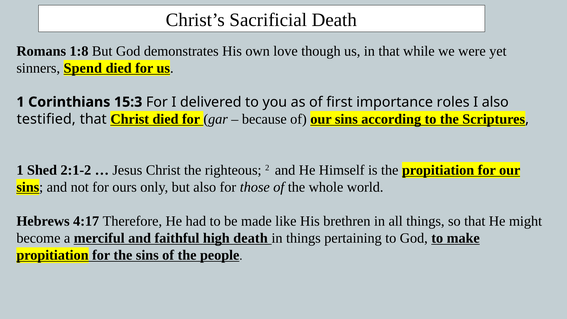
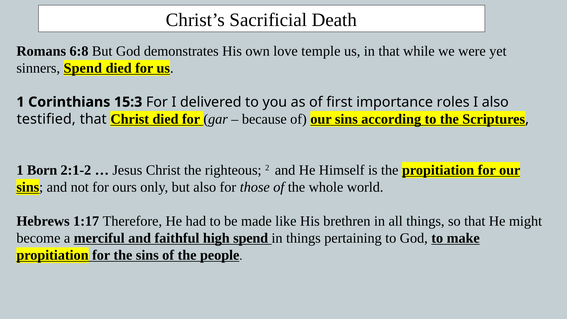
1:8: 1:8 -> 6:8
though: though -> temple
Shed: Shed -> Born
4:17: 4:17 -> 1:17
high death: death -> spend
